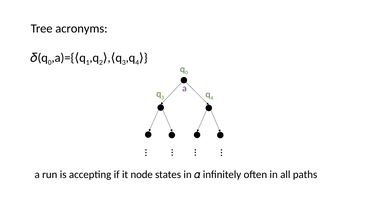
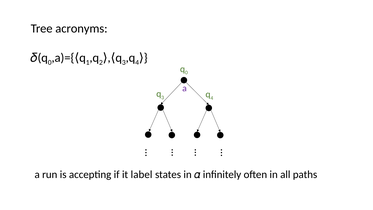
node: node -> label
